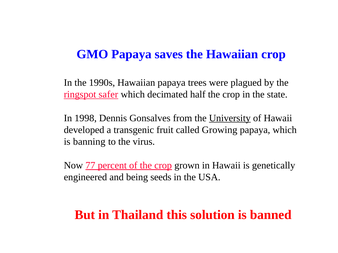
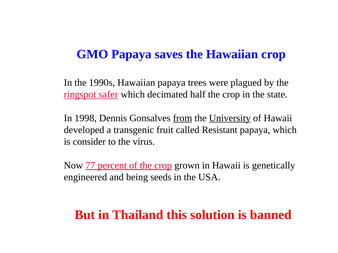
from underline: none -> present
Growing: Growing -> Resistant
banning: banning -> consider
